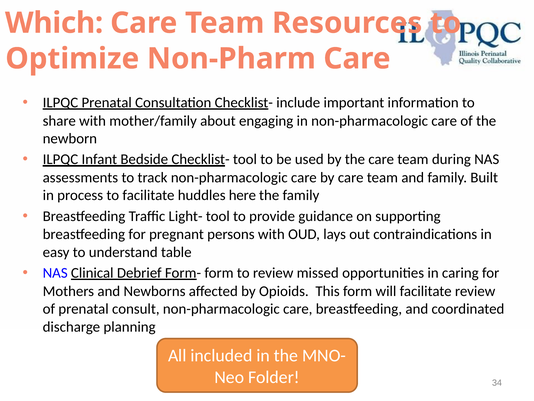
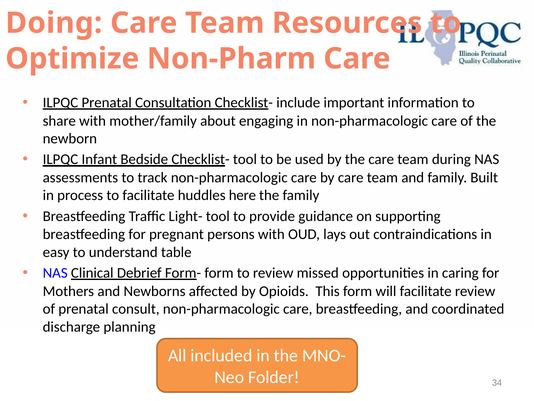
Which: Which -> Doing
